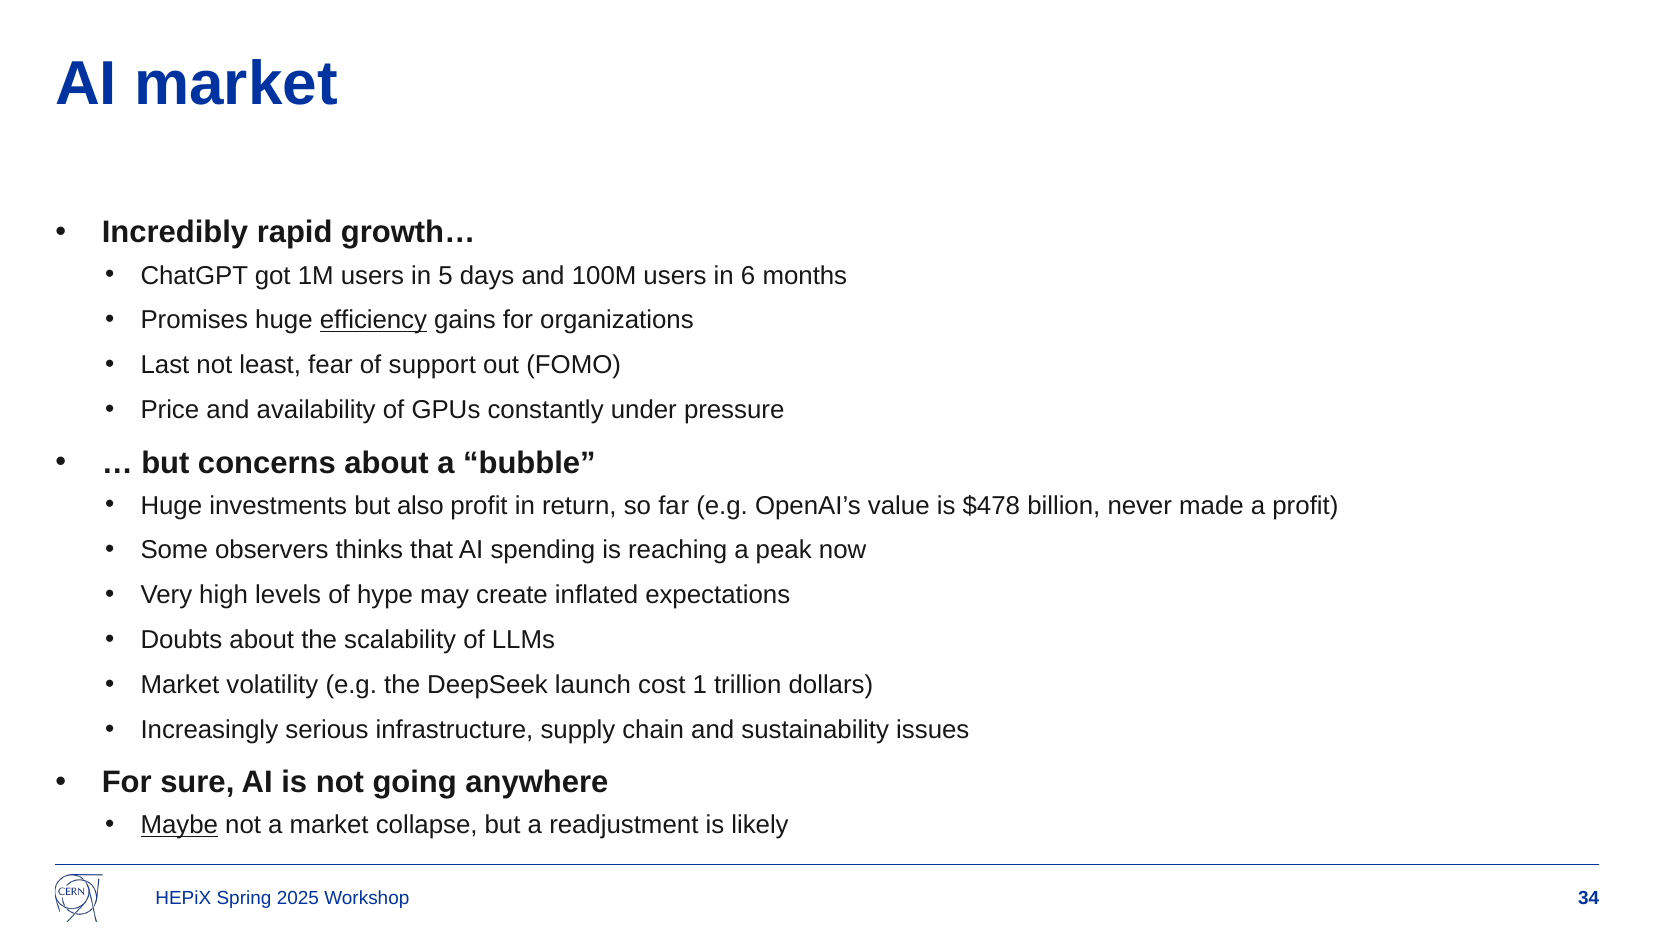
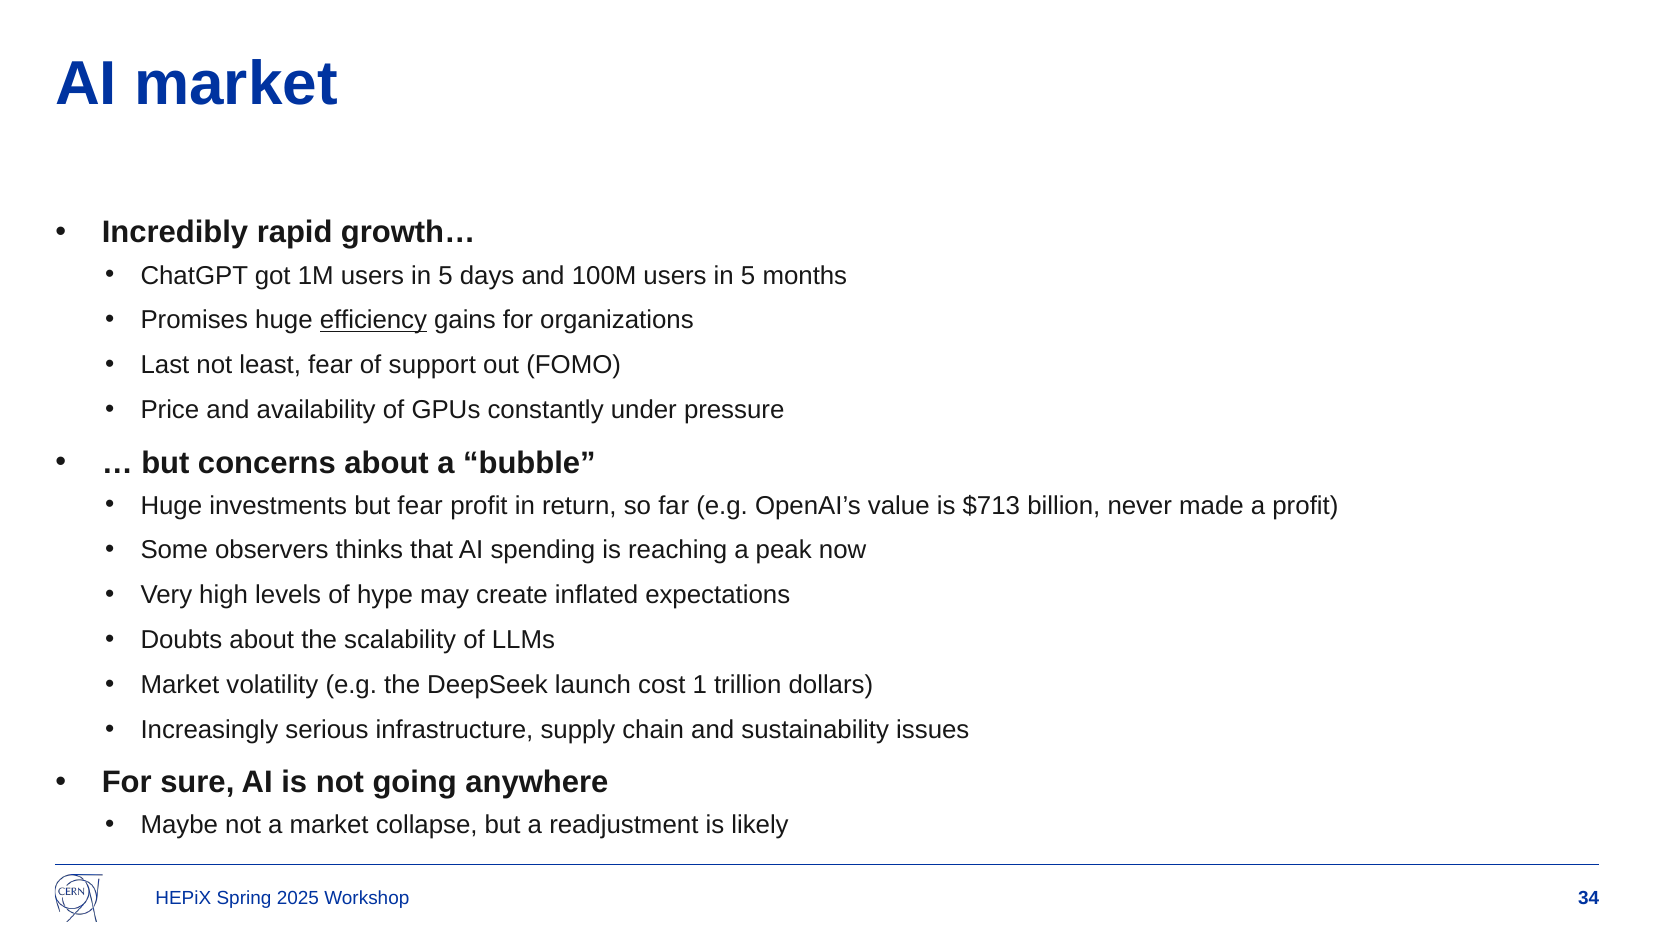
100M users in 6: 6 -> 5
but also: also -> fear
$478: $478 -> $713
Maybe underline: present -> none
